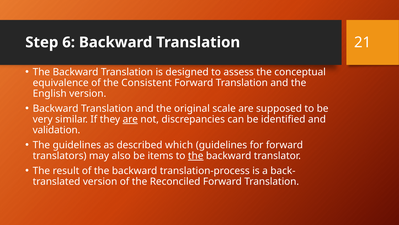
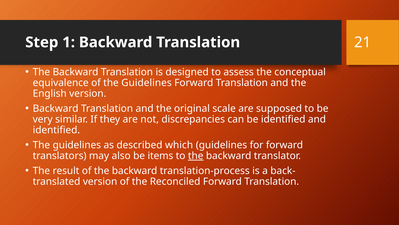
6: 6 -> 1
of the Consistent: Consistent -> Guidelines
are at (130, 119) underline: present -> none
validation at (56, 130): validation -> identified
